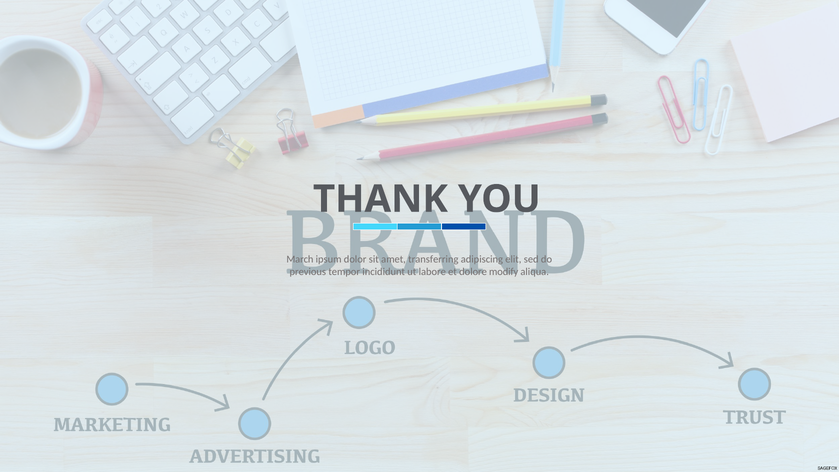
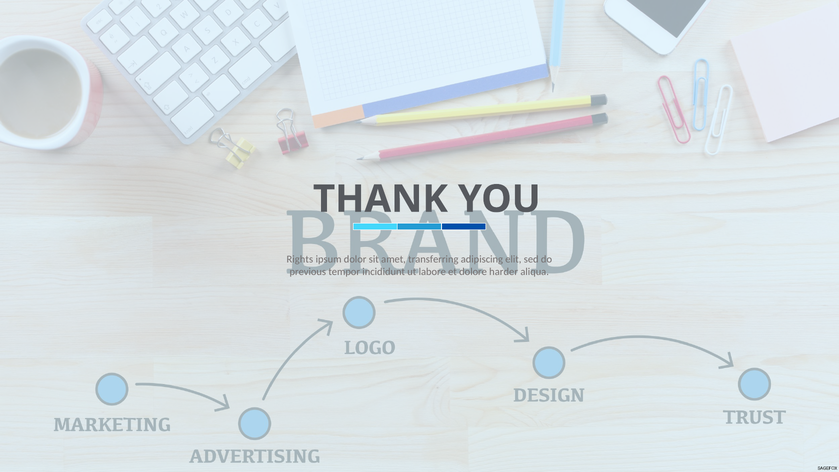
March: March -> Rights
modify: modify -> harder
